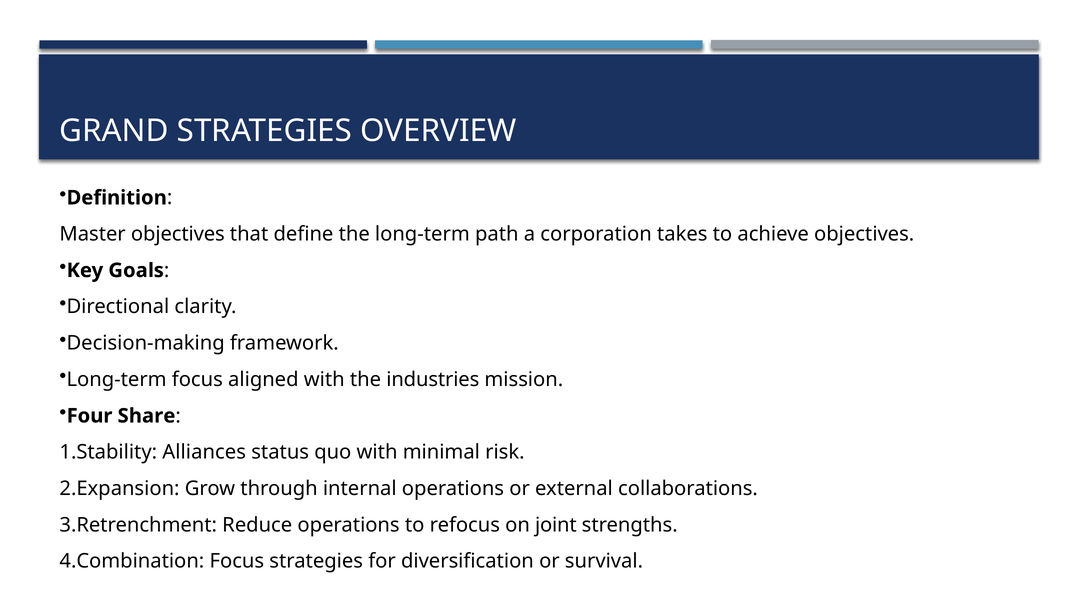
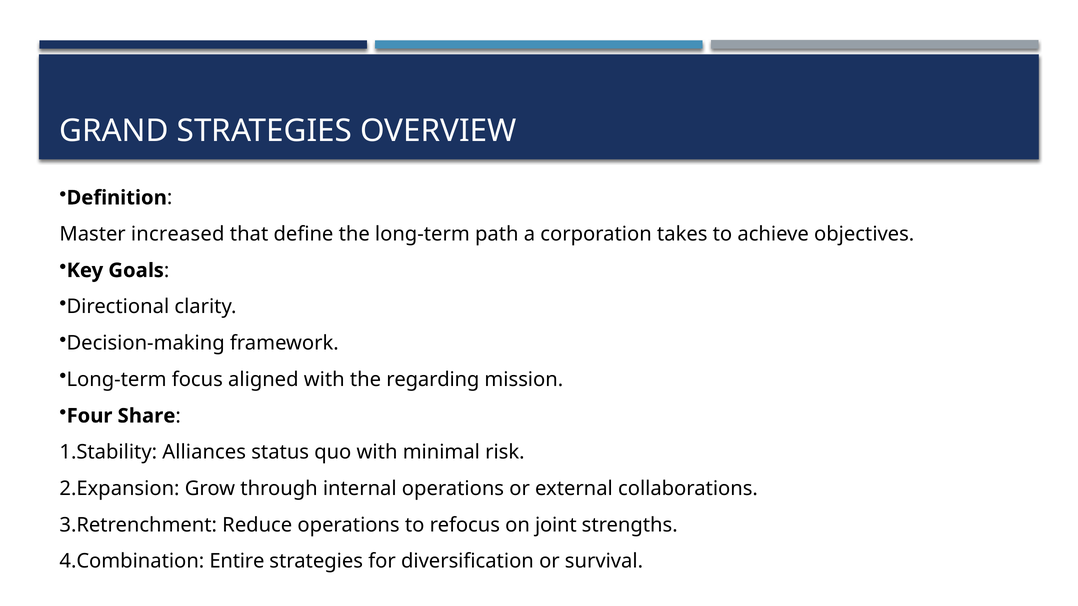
Master objectives: objectives -> increased
industries: industries -> regarding
Focus at (237, 562): Focus -> Entire
